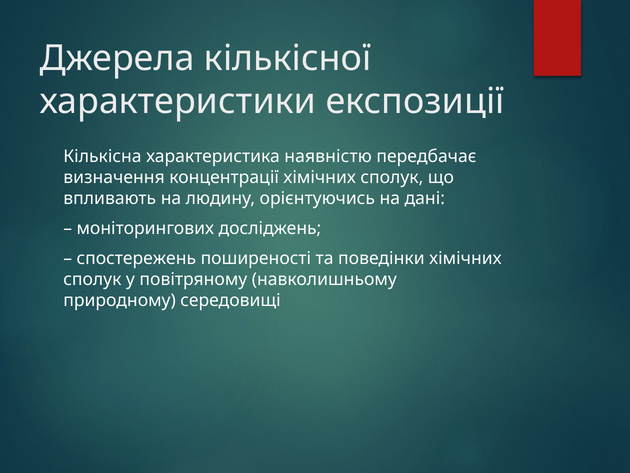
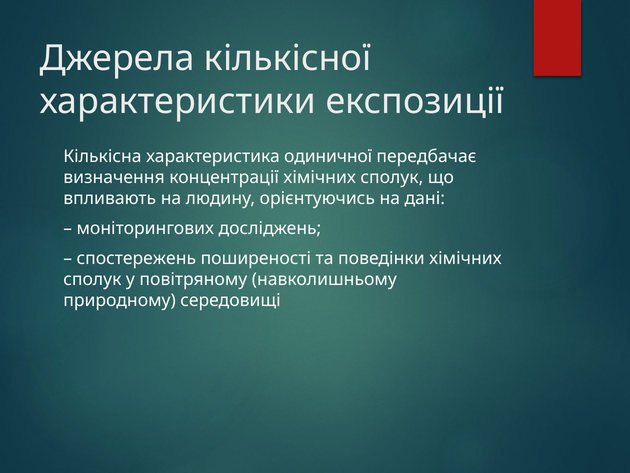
наявністю: наявністю -> одиничної
